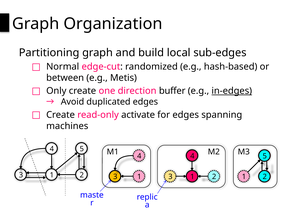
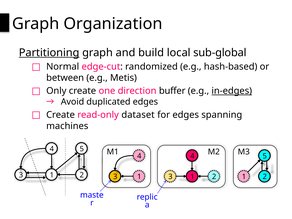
Partitioning underline: none -> present
sub-edges: sub-edges -> sub-global
activate: activate -> dataset
